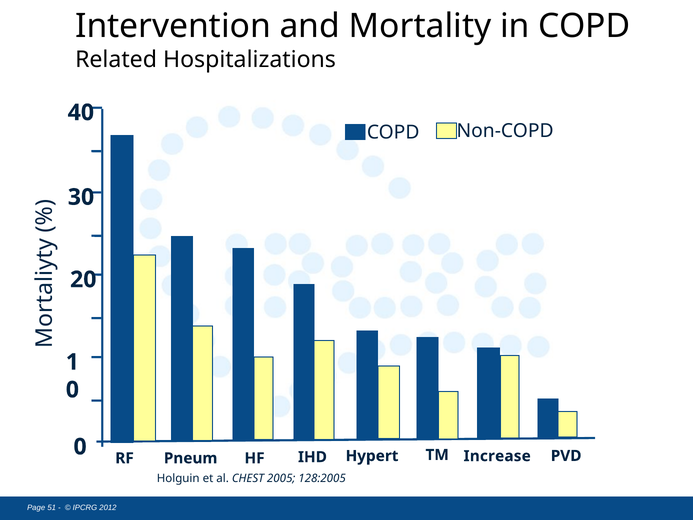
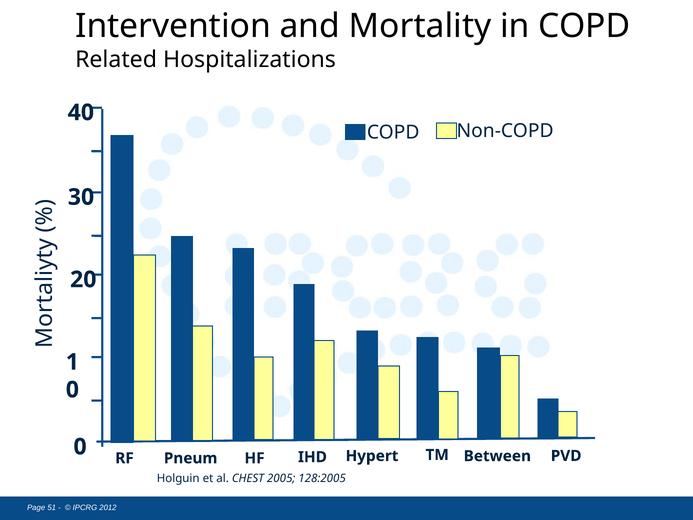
Increase: Increase -> Between
